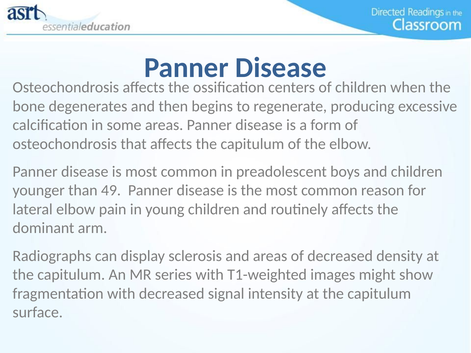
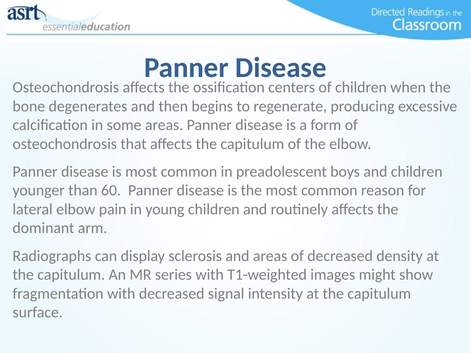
49: 49 -> 60
